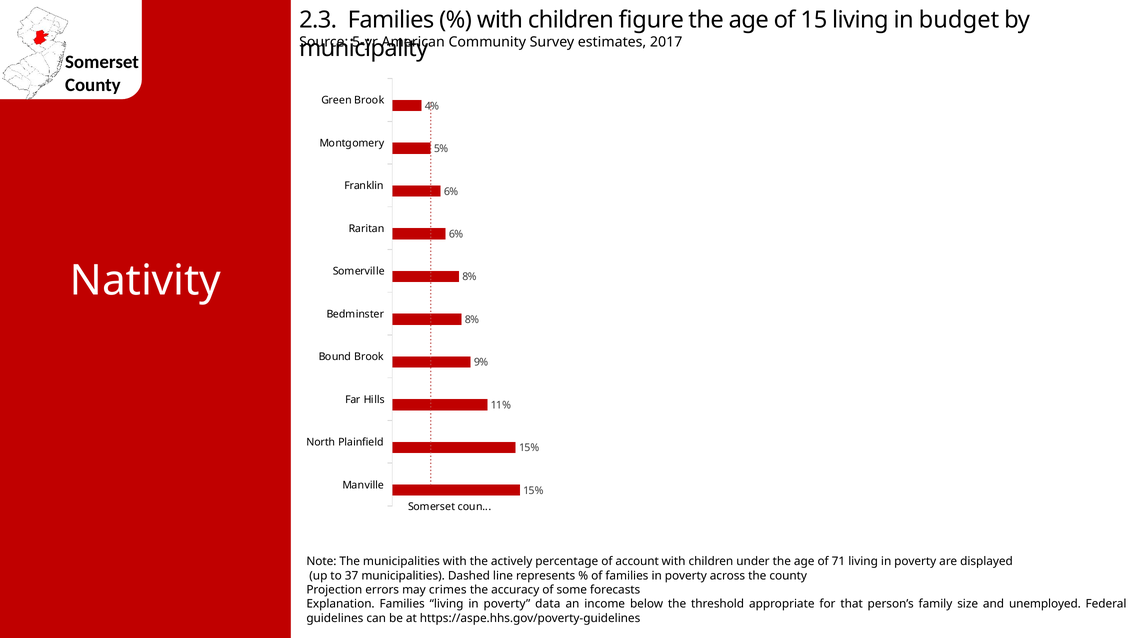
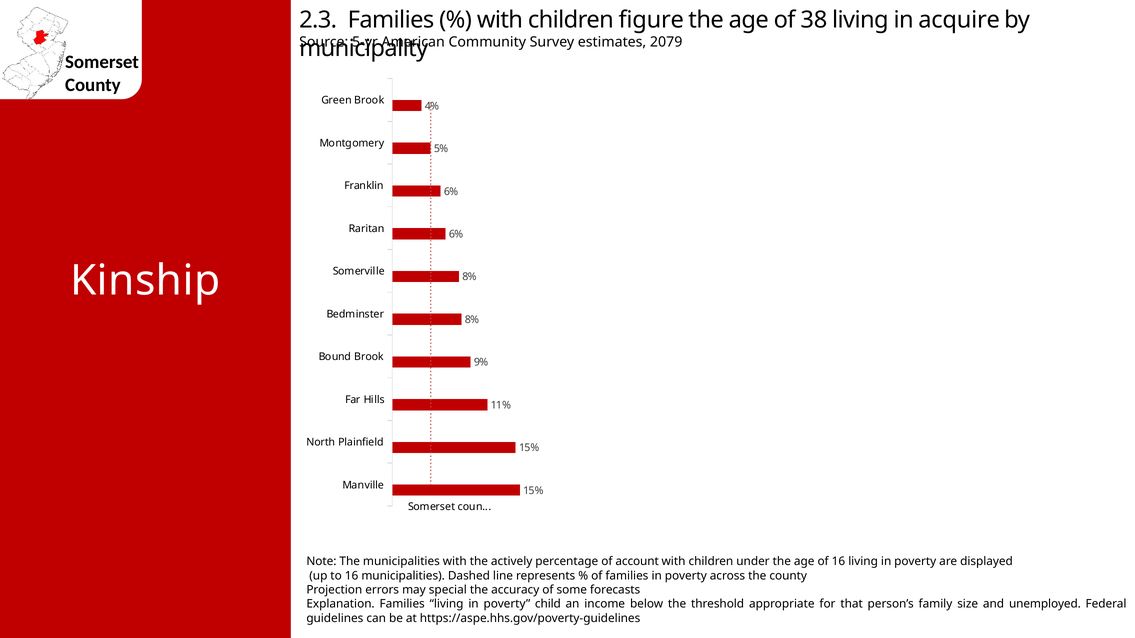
15: 15 -> 38
budget: budget -> acquire
2017: 2017 -> 2079
Nativity: Nativity -> Kinship
of 71: 71 -> 16
to 37: 37 -> 16
crimes: crimes -> special
data: data -> child
